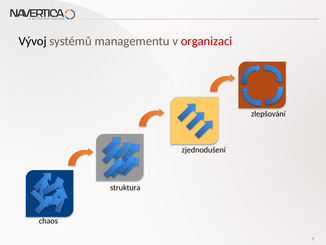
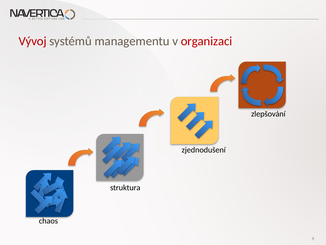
Vývoj colour: black -> red
